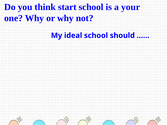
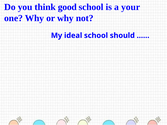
start: start -> good
